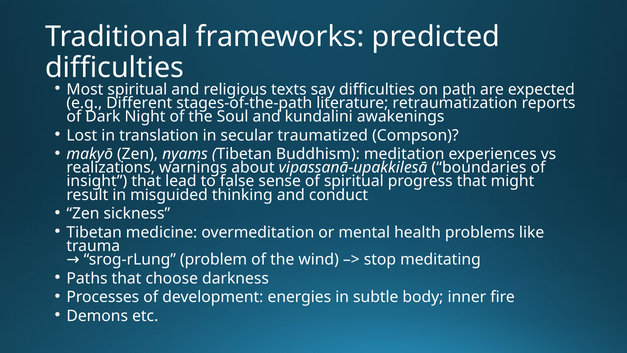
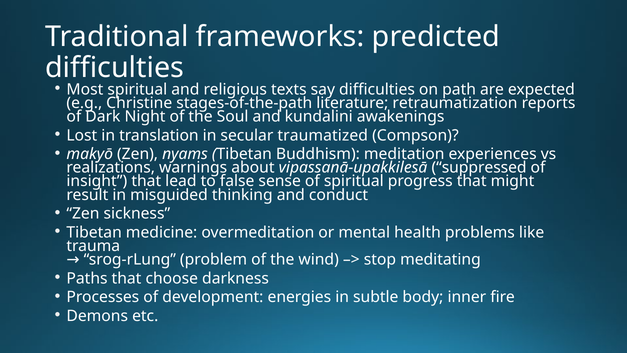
Different: Different -> Christine
boundaries: boundaries -> suppressed
